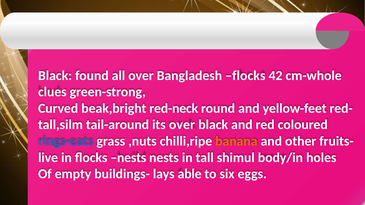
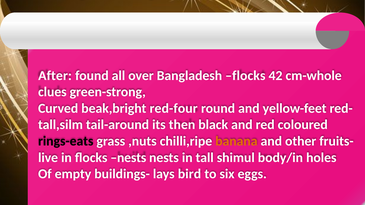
Black at (55, 76): Black -> After
red-neck: red-neck -> red-four
its over: over -> then
rings-eats colour: blue -> black
lays able: able -> bird
